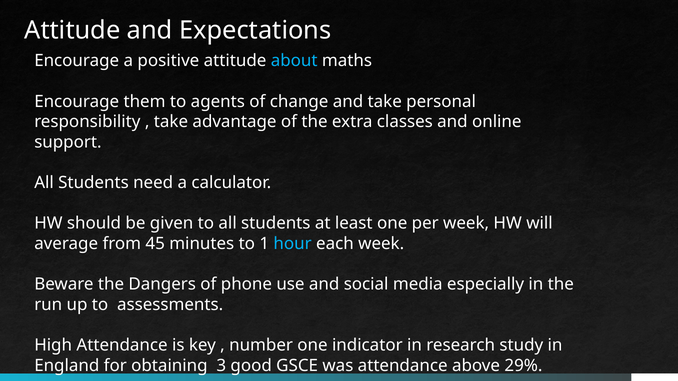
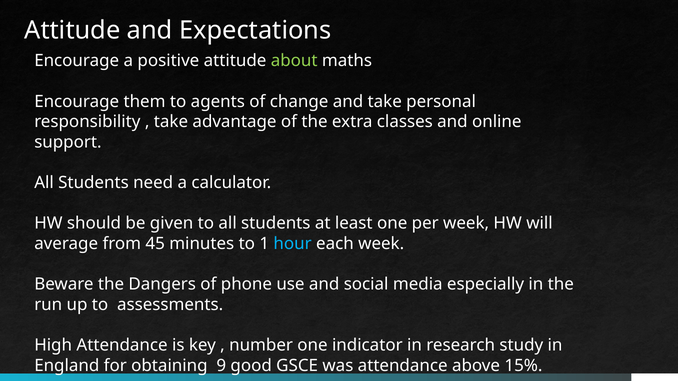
about colour: light blue -> light green
3: 3 -> 9
29%: 29% -> 15%
